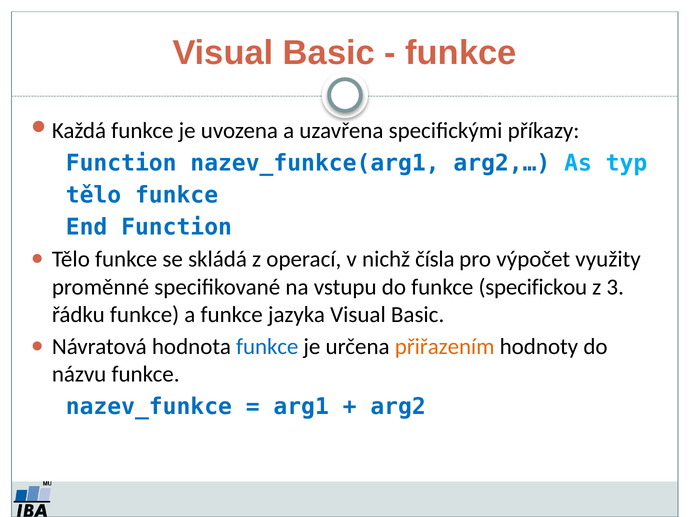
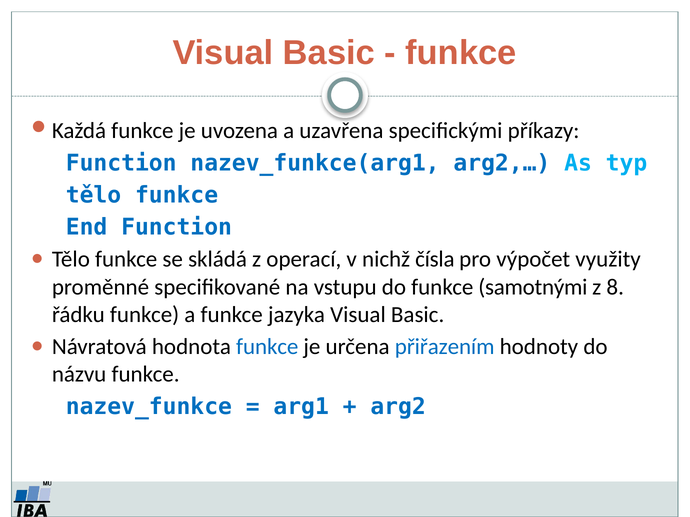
specifickou: specifickou -> samotnými
3: 3 -> 8
přiřazením colour: orange -> blue
